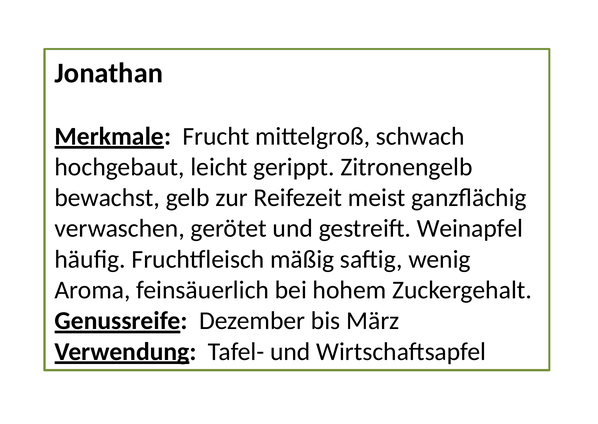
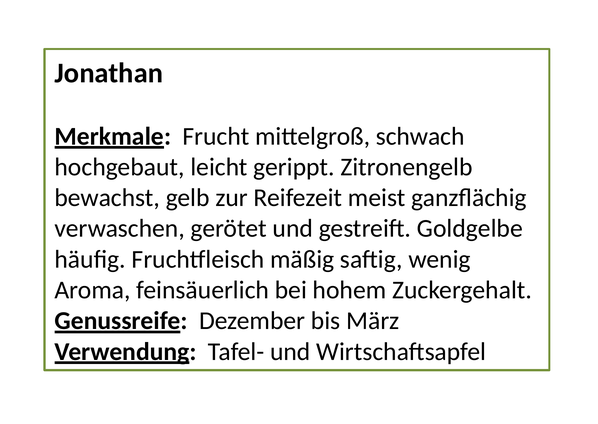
Weinapfel: Weinapfel -> Goldgelbe
